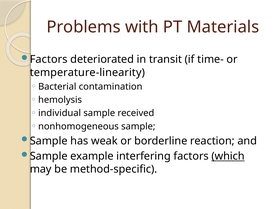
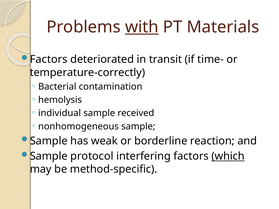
with underline: none -> present
temperature-linearity: temperature-linearity -> temperature-correctly
example: example -> protocol
